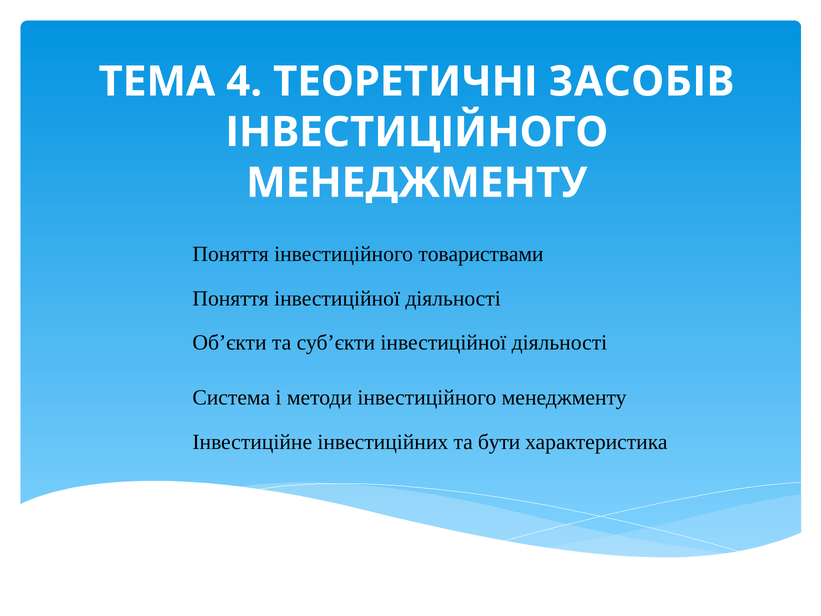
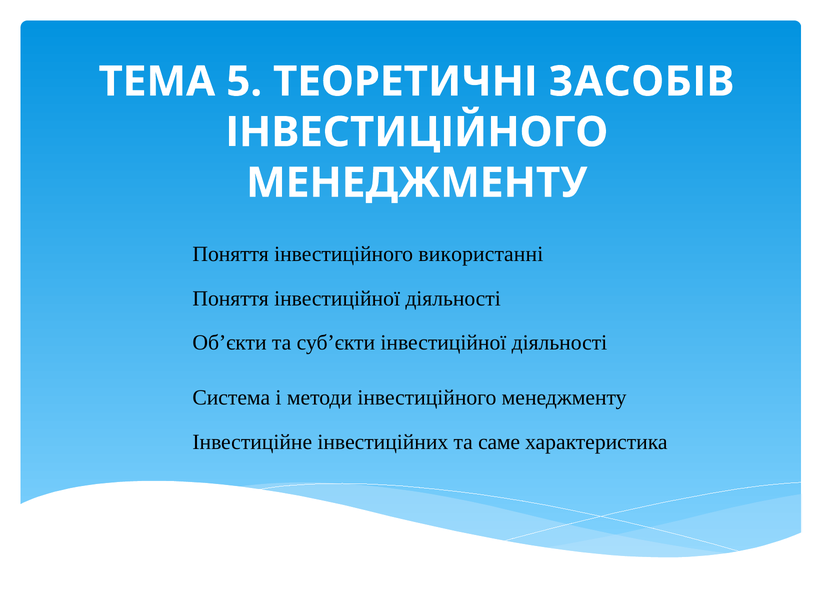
4: 4 -> 5
товариствами: товариствами -> використанні
бути: бути -> саме
